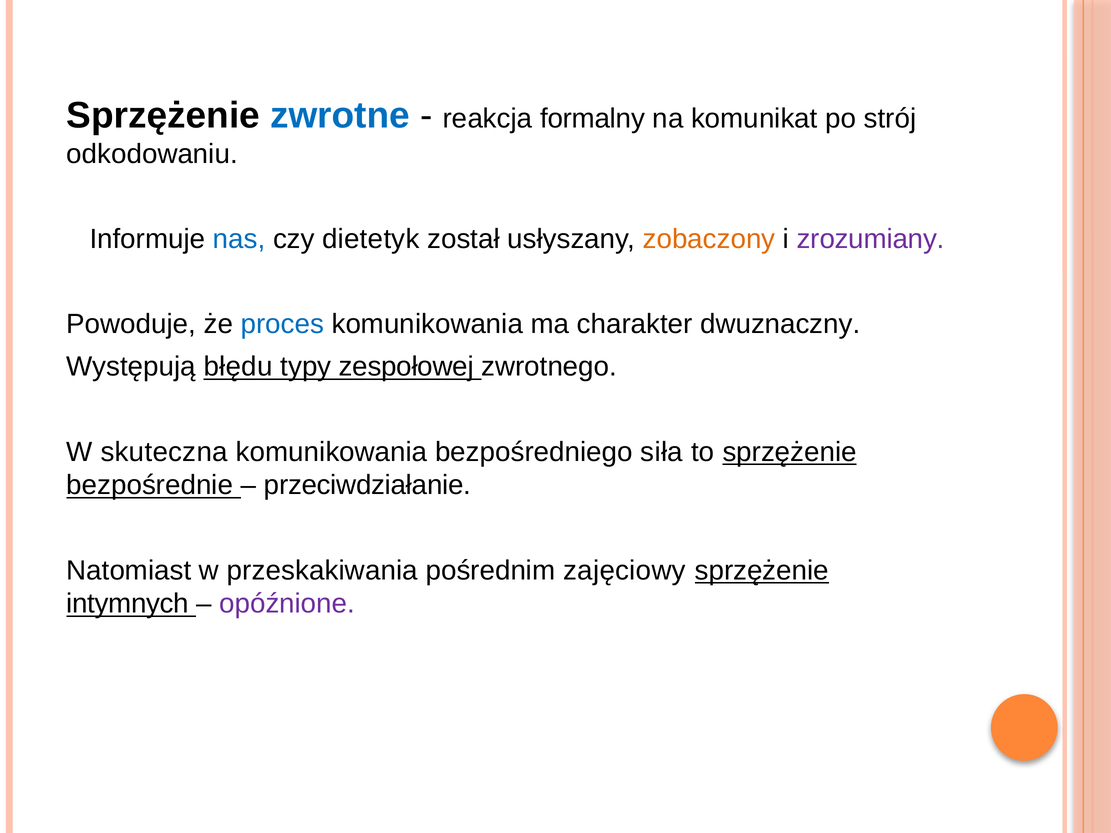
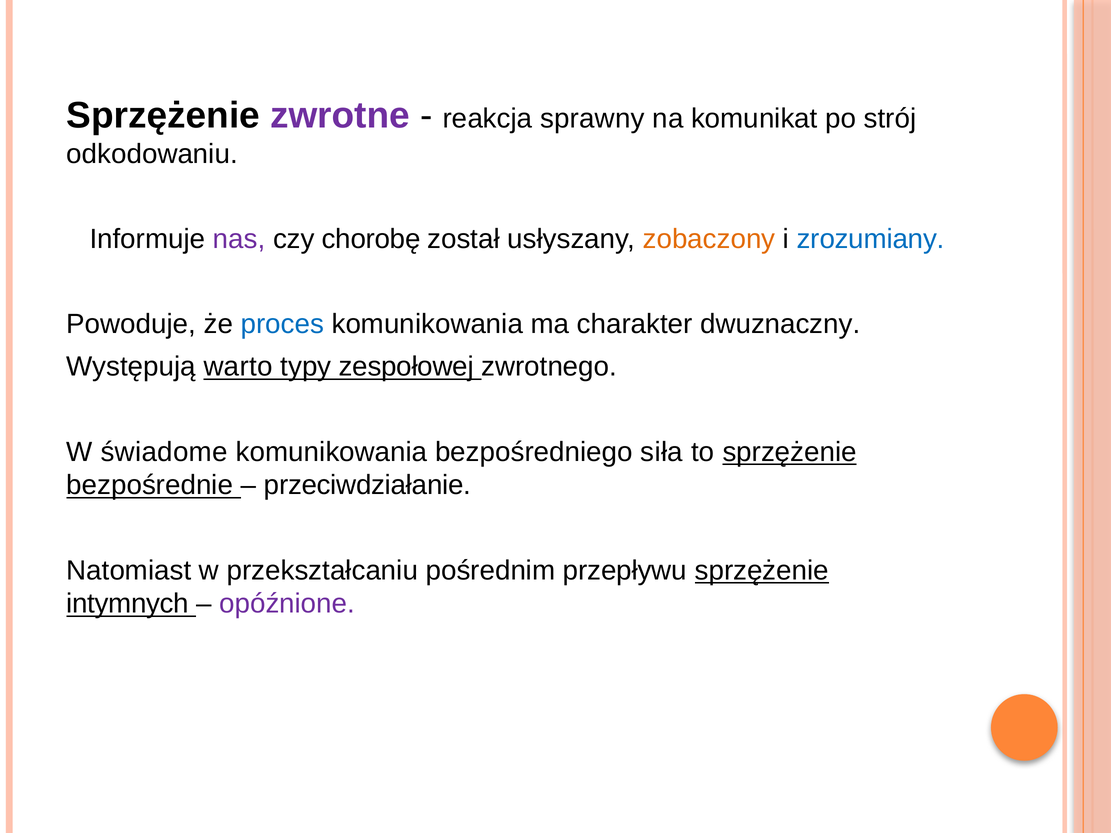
zwrotne colour: blue -> purple
formalny: formalny -> sprawny
nas colour: blue -> purple
dietetyk: dietetyk -> chorobę
zrozumiany colour: purple -> blue
błędu: błędu -> warto
skuteczna: skuteczna -> świadome
przeskakiwania: przeskakiwania -> przekształcaniu
zajęciowy: zajęciowy -> przepływu
